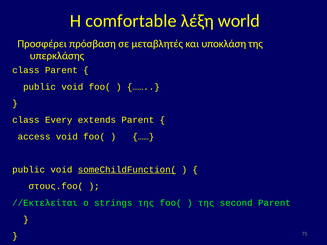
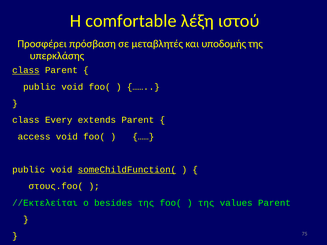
world: world -> ιστού
υποκλάση: υποκλάση -> υποδομής
class at (26, 70) underline: none -> present
strings: strings -> besides
second: second -> values
